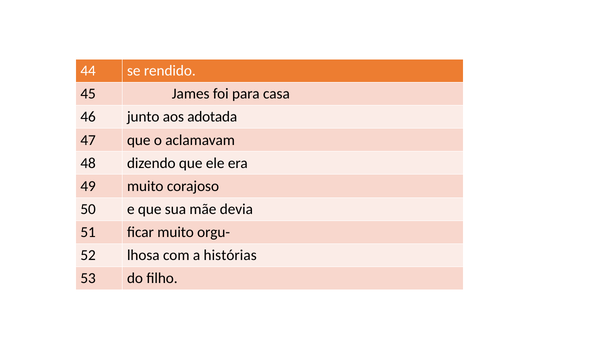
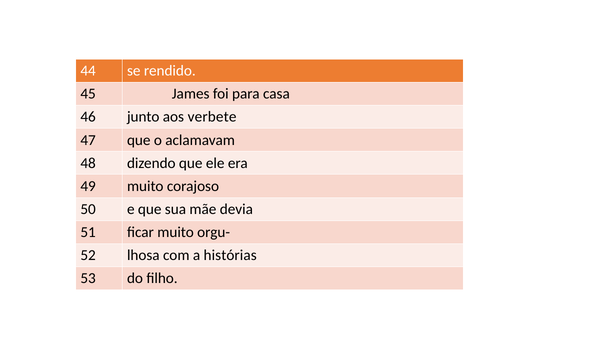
adotada: adotada -> verbete
